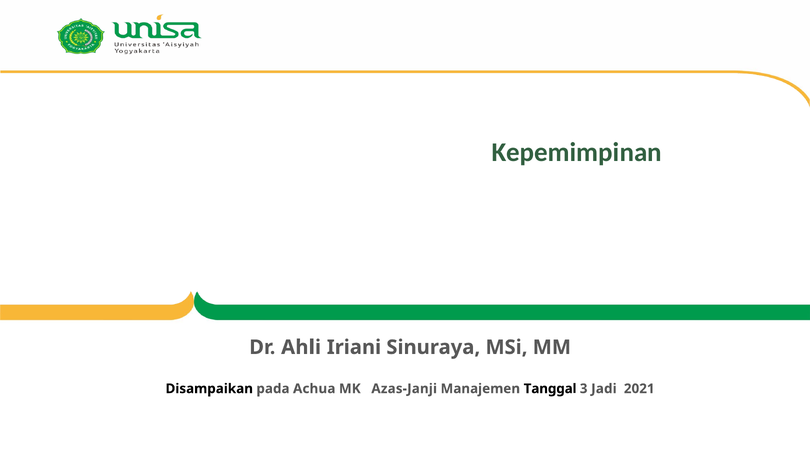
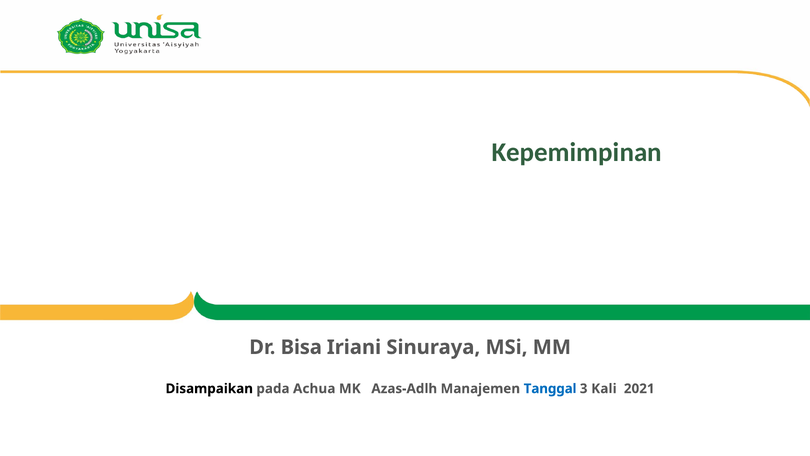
Ahli: Ahli -> Bisa
Azas-Janji: Azas-Janji -> Azas-Adlh
Tanggal colour: black -> blue
Jadi: Jadi -> Kali
